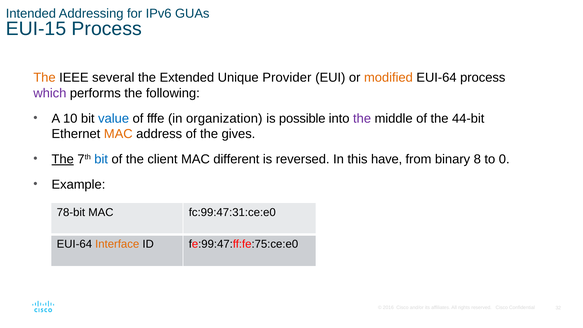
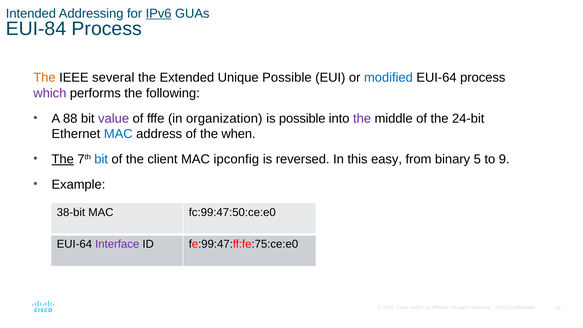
IPv6 underline: none -> present
EUI-15: EUI-15 -> EUI-84
Unique Provider: Provider -> Possible
modified colour: orange -> blue
10: 10 -> 88
value colour: blue -> purple
44-bit: 44-bit -> 24-bit
MAC at (118, 134) colour: orange -> blue
gives: gives -> when
different: different -> ipconfig
have: have -> easy
8: 8 -> 5
0: 0 -> 9
78-bit: 78-bit -> 38-bit
fc:99:47:31:ce:e0: fc:99:47:31:ce:e0 -> fc:99:47:50:ce:e0
Interface colour: orange -> purple
